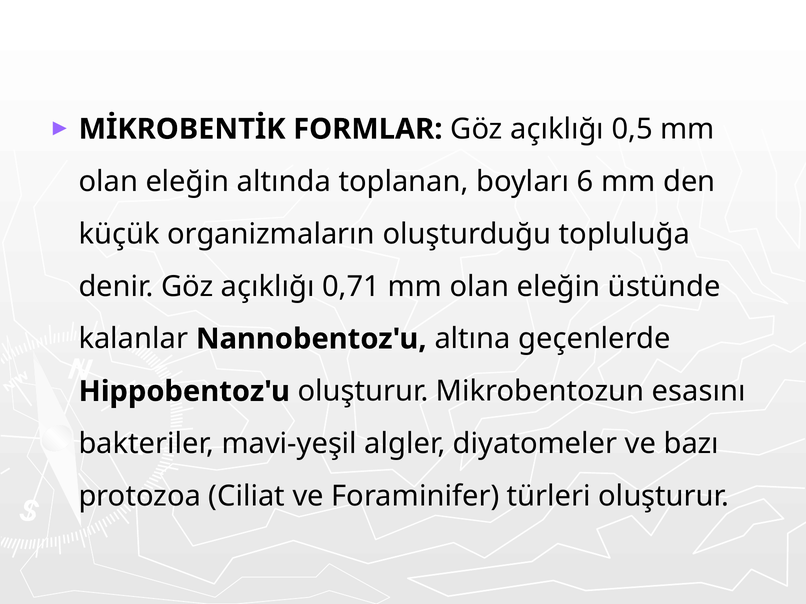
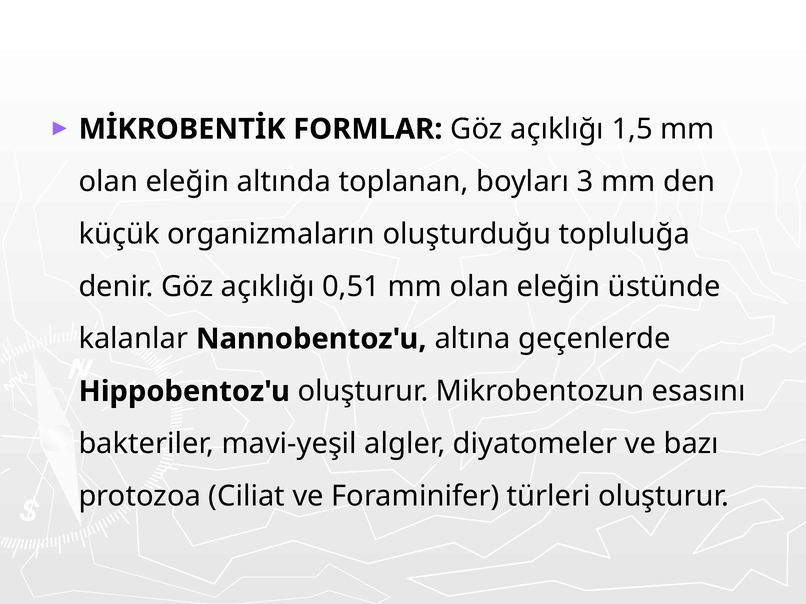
0,5: 0,5 -> 1,5
6: 6 -> 3
0,71: 0,71 -> 0,51
